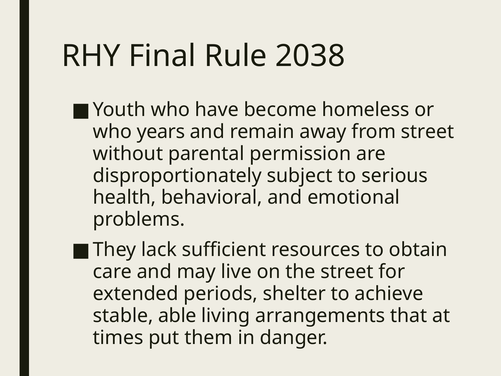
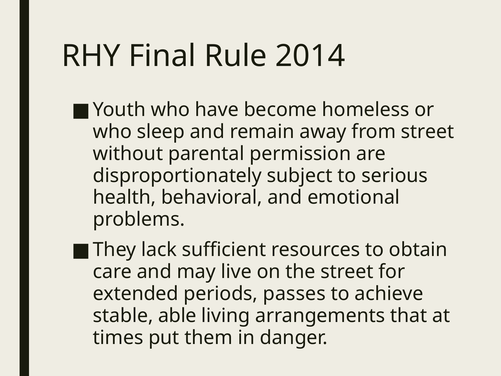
2038: 2038 -> 2014
years: years -> sleep
shelter: shelter -> passes
